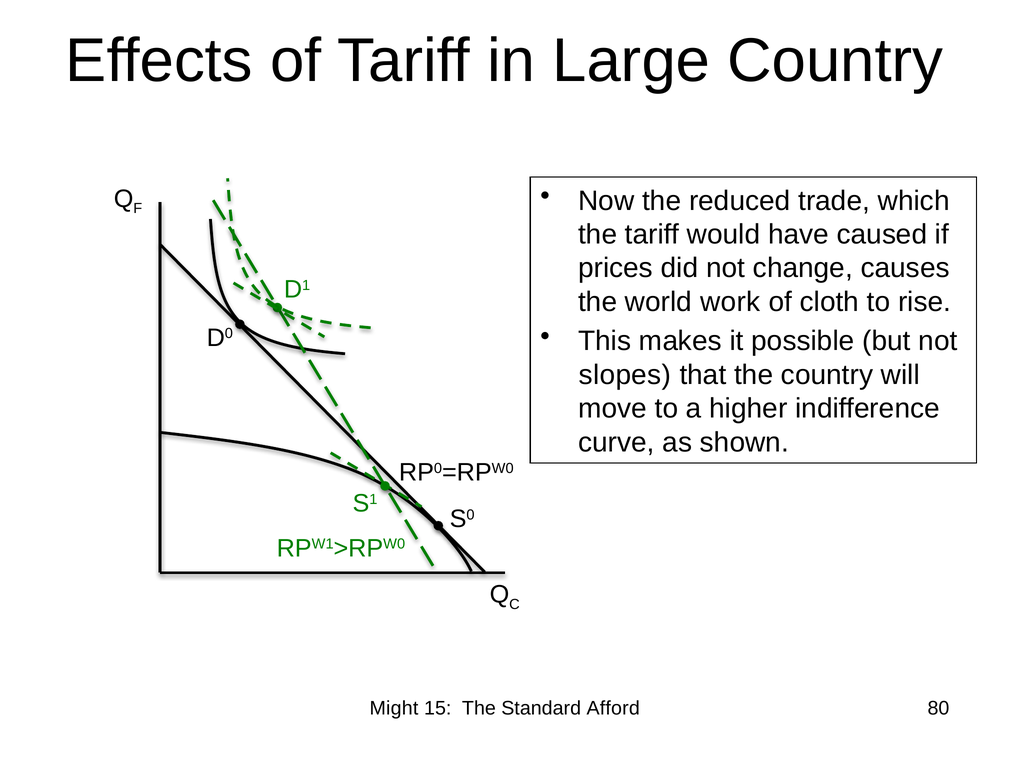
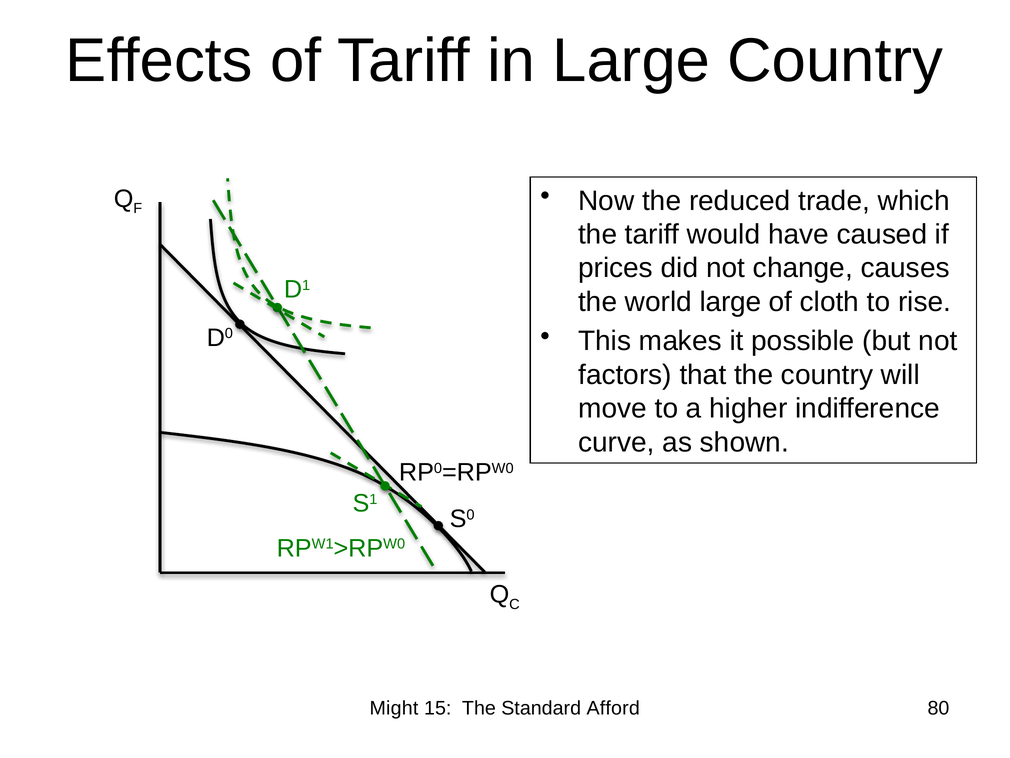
world work: work -> large
slopes: slopes -> factors
